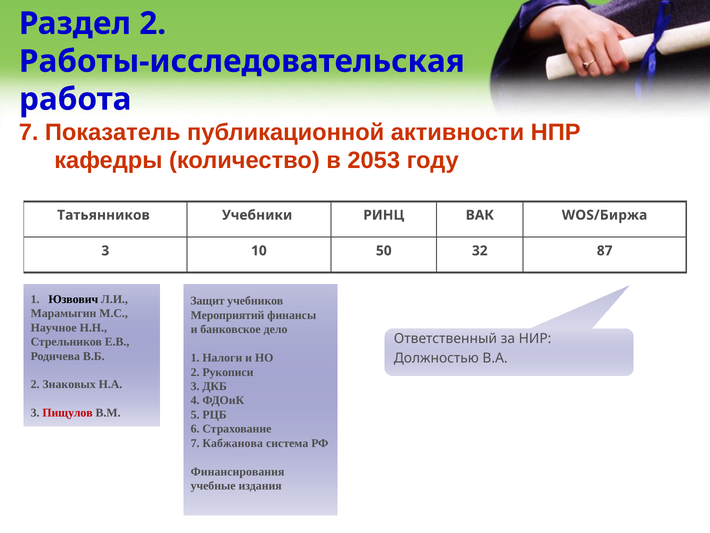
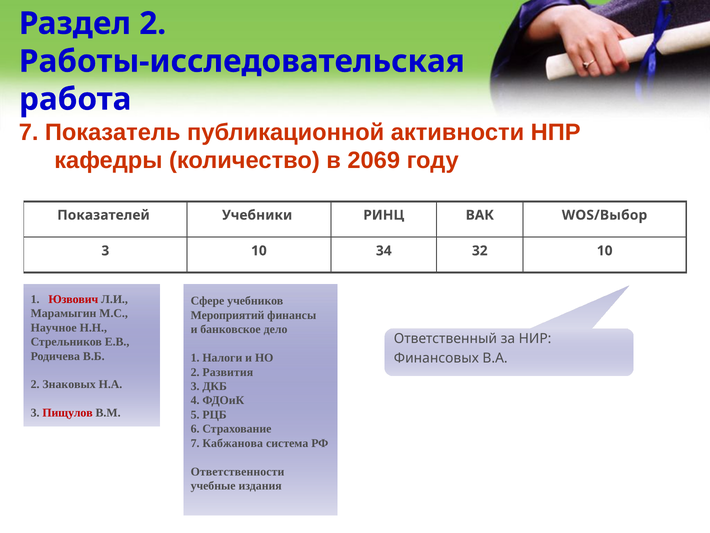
2053: 2053 -> 2069
Татьянников: Татьянников -> Показателей
WOS/Биржа: WOS/Биржа -> WOS/Выбор
50: 50 -> 34
32 87: 87 -> 10
Юзвович colour: black -> red
Защит: Защит -> Сфере
Должностью: Должностью -> Финансовых
Рукописи: Рукописи -> Развития
Финансирования: Финансирования -> Ответственности
